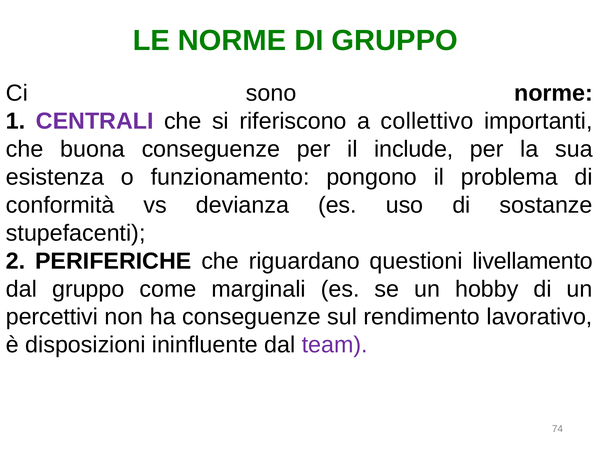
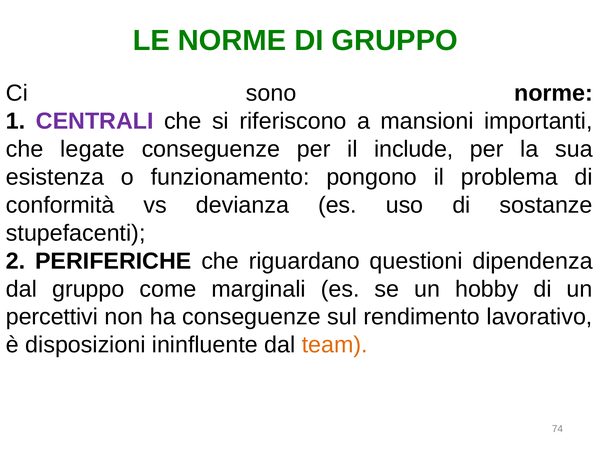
collettivo: collettivo -> mansioni
buona: buona -> legate
livellamento: livellamento -> dipendenza
team colour: purple -> orange
